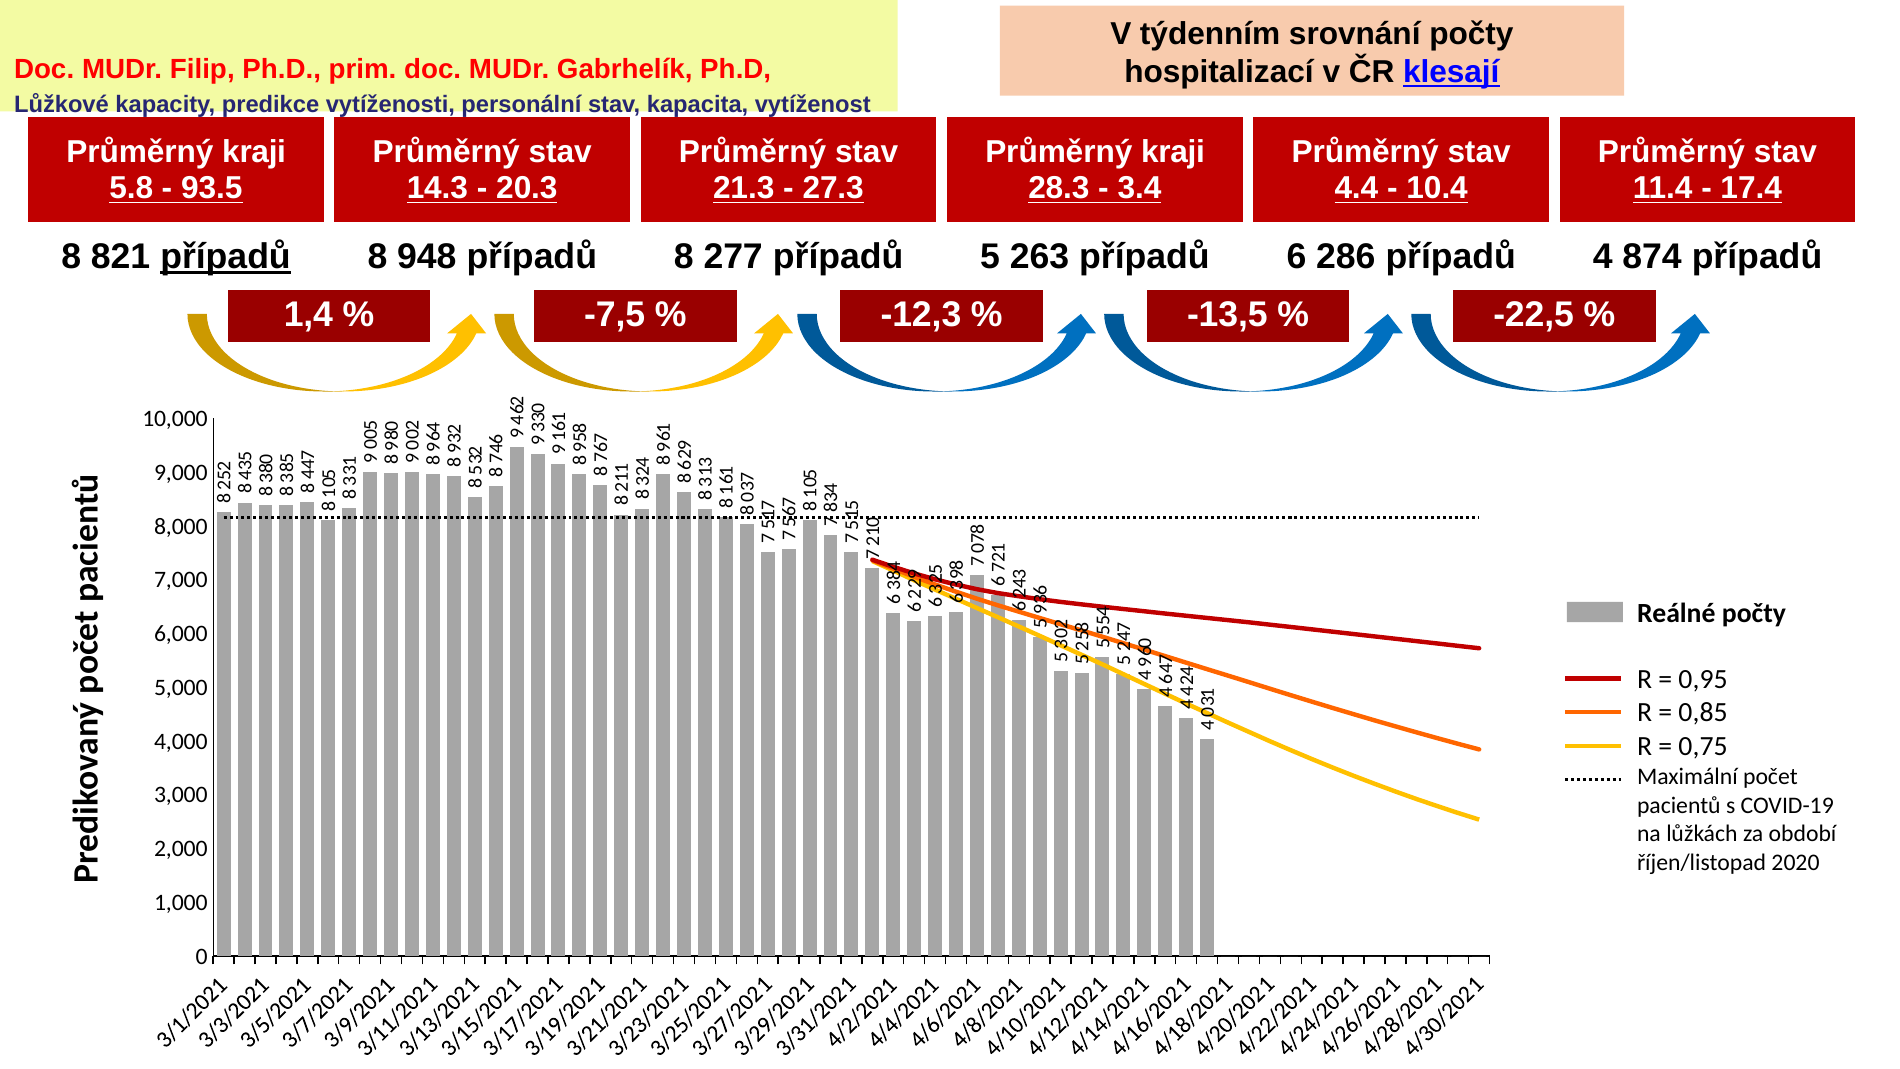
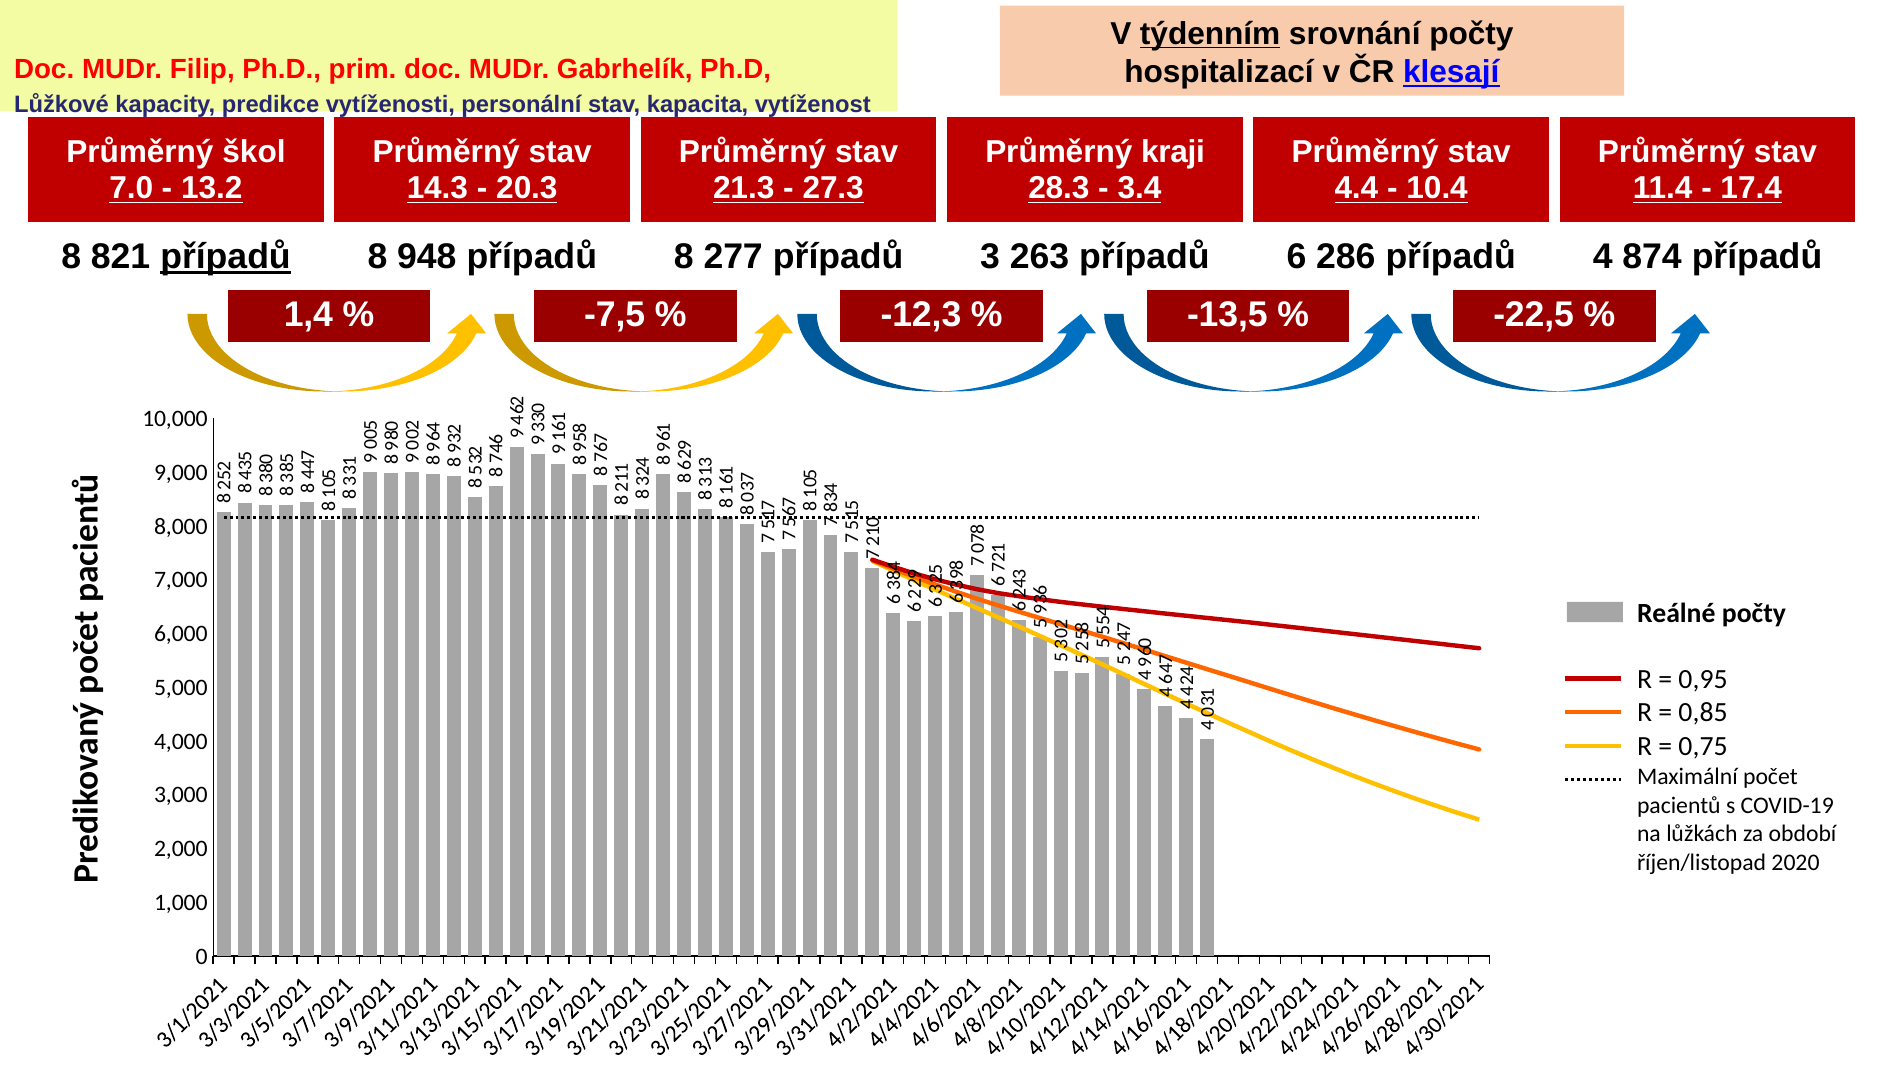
týdenním underline: none -> present
kraji at (254, 152): kraji -> škol
5.8: 5.8 -> 7.0
93.5: 93.5 -> 13.2
případů 5: 5 -> 3
